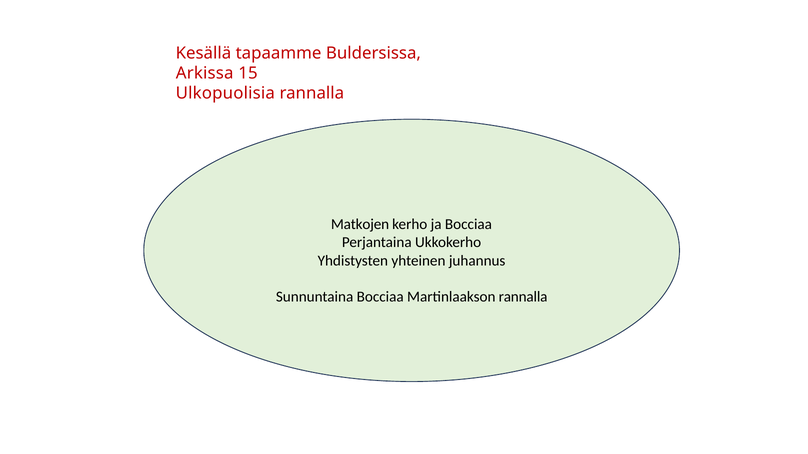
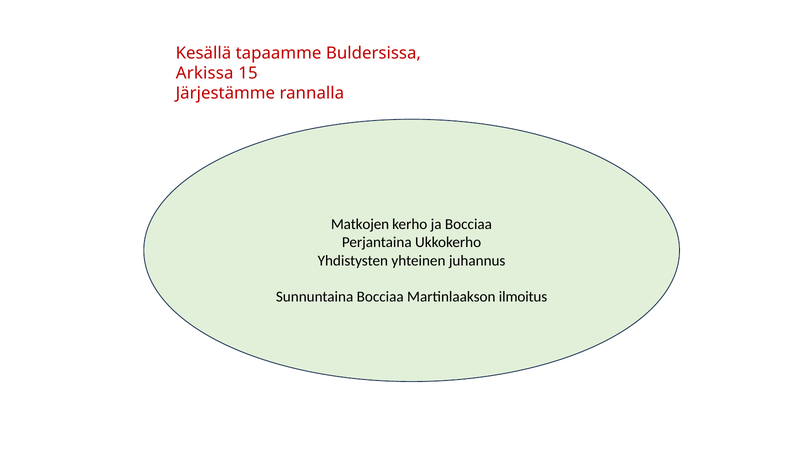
Ulkopuolisia: Ulkopuolisia -> Järjestämme
Martinlaakson rannalla: rannalla -> ilmoitus
